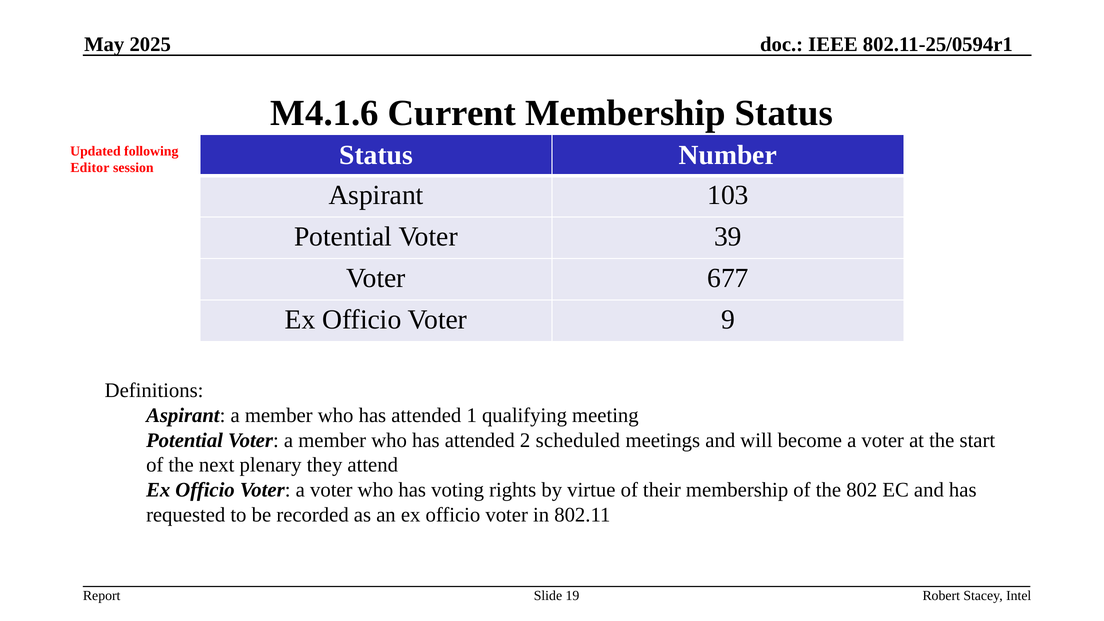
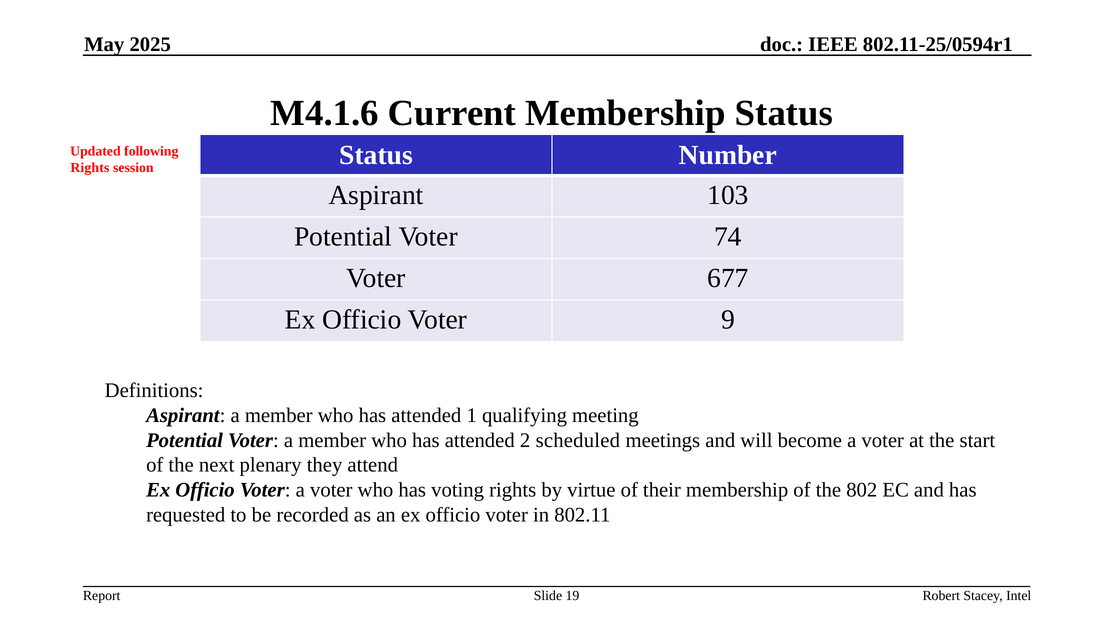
Editor at (90, 168): Editor -> Rights
39: 39 -> 74
